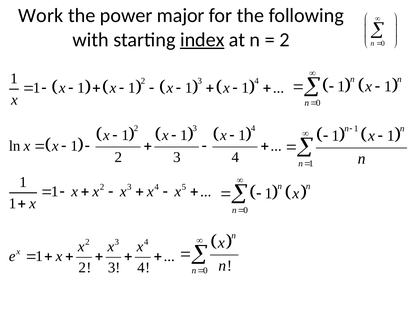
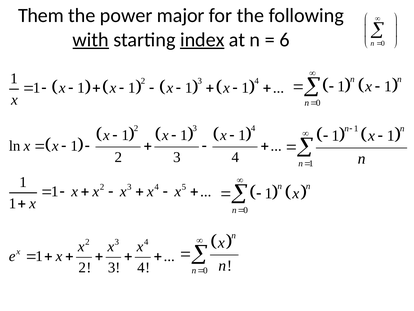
Work: Work -> Them
with underline: none -> present
2 at (284, 40): 2 -> 6
